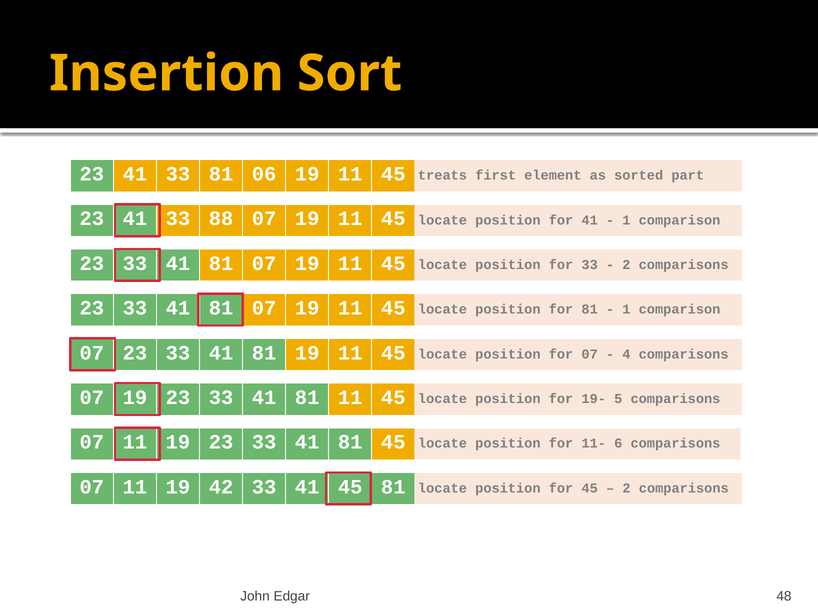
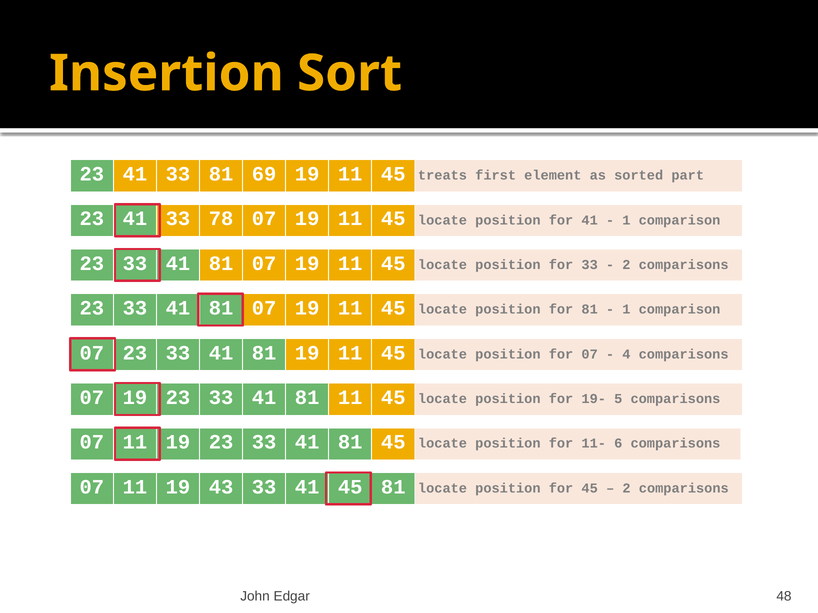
06: 06 -> 69
88: 88 -> 78
42: 42 -> 43
